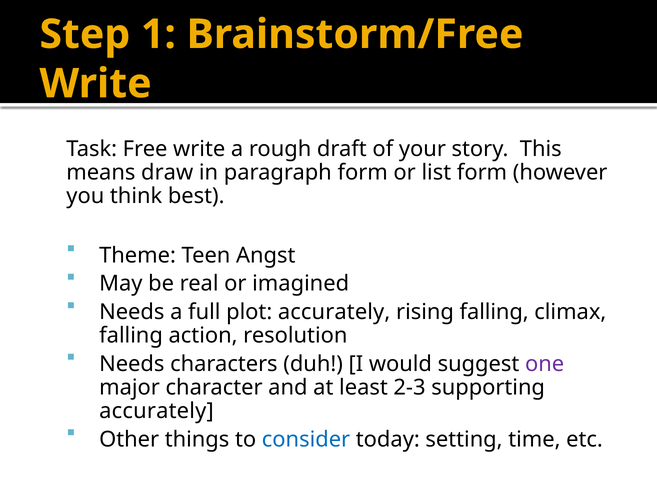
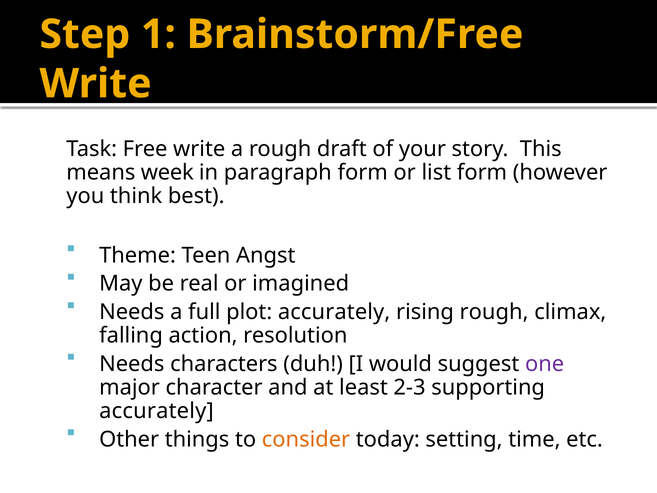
draw: draw -> week
rising falling: falling -> rough
consider colour: blue -> orange
